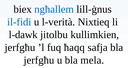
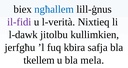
il-fidi colour: blue -> purple
ħaqq: ħaqq -> kbira
jerfgħu at (39, 60): jerfgħu -> tkellem
